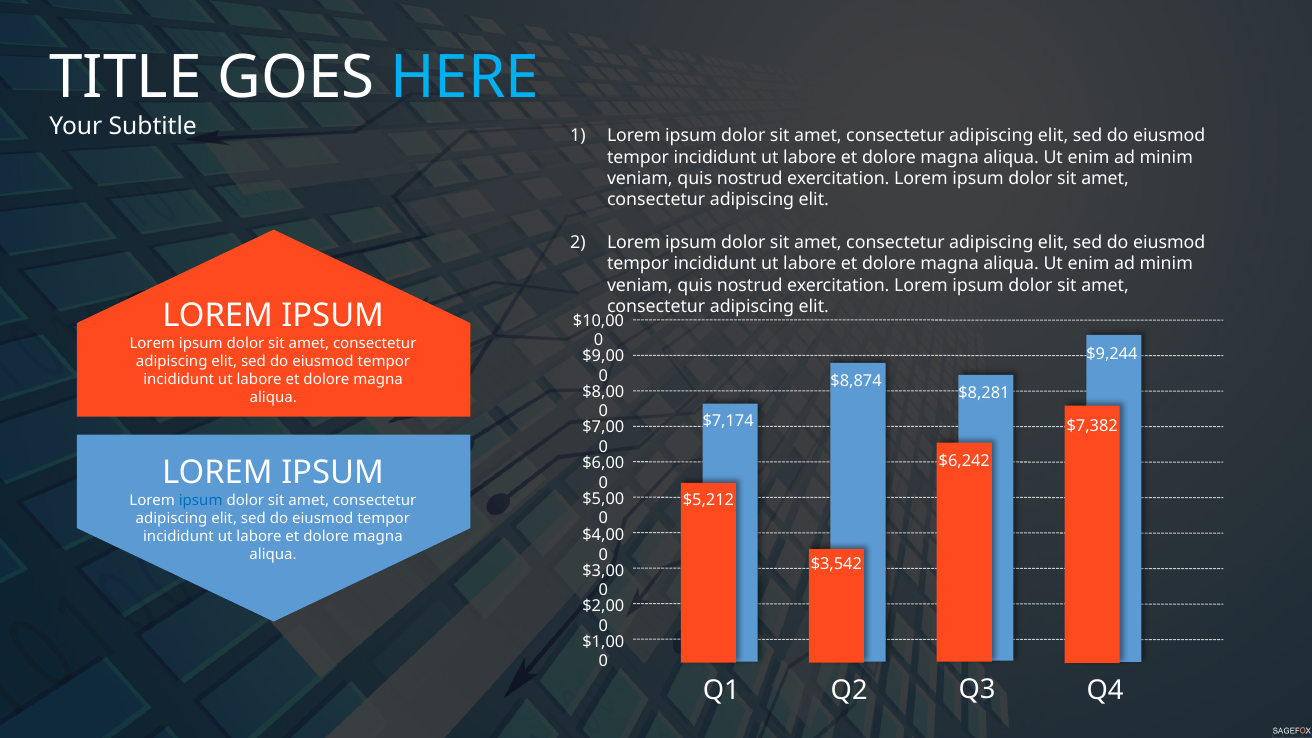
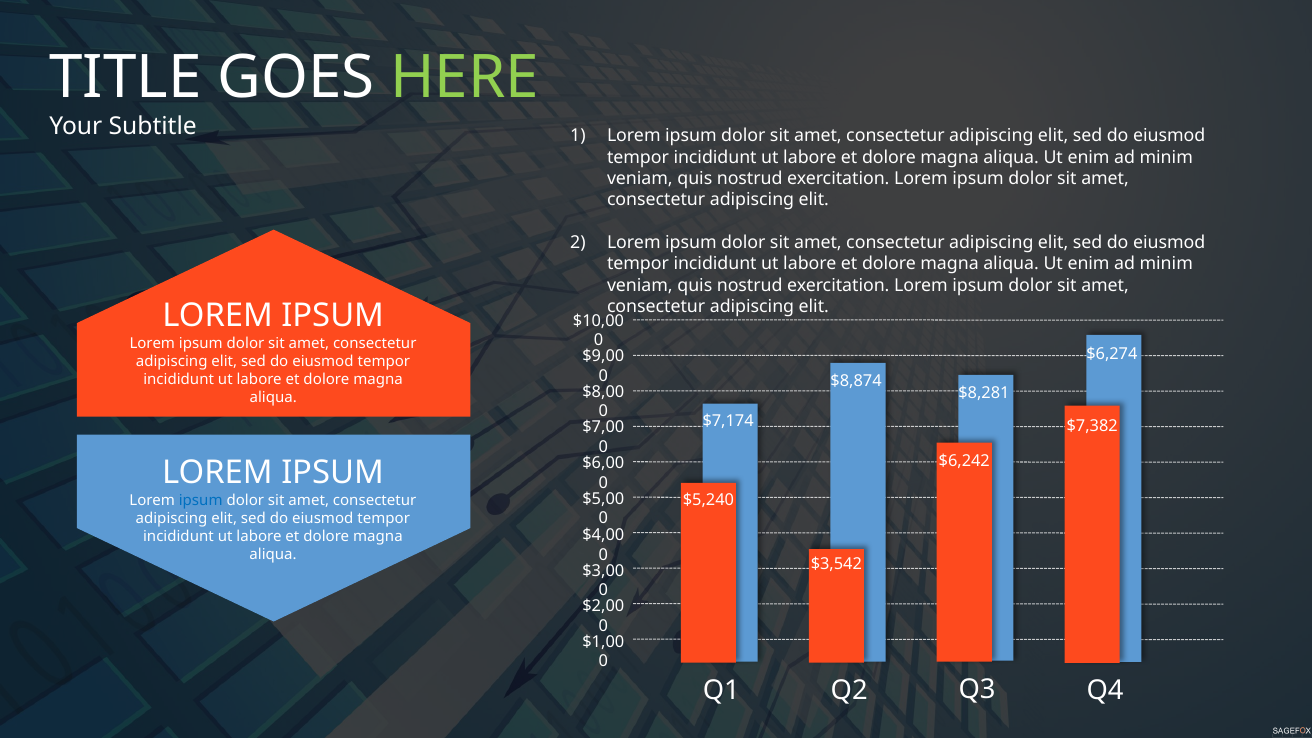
HERE colour: light blue -> light green
$9,244: $9,244 -> $6,274
$5,212: $5,212 -> $5,240
